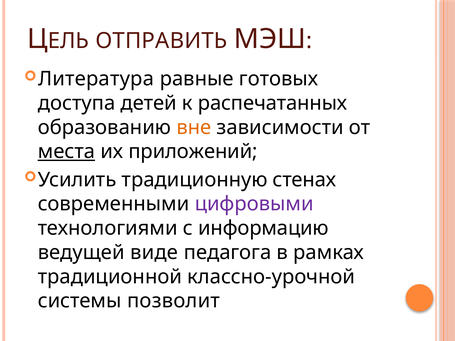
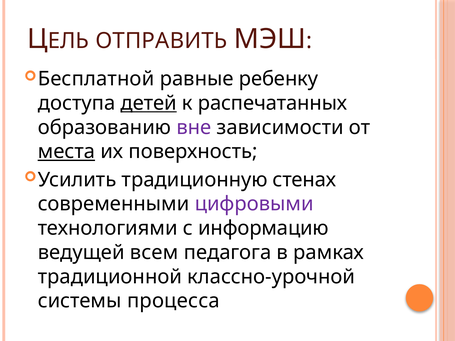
Литература: Литература -> Бесплатной
готовых: готовых -> ребенку
детей underline: none -> present
вне colour: orange -> purple
приложений: приложений -> поверхность
виде: виде -> всем
позволит: позволит -> процесса
